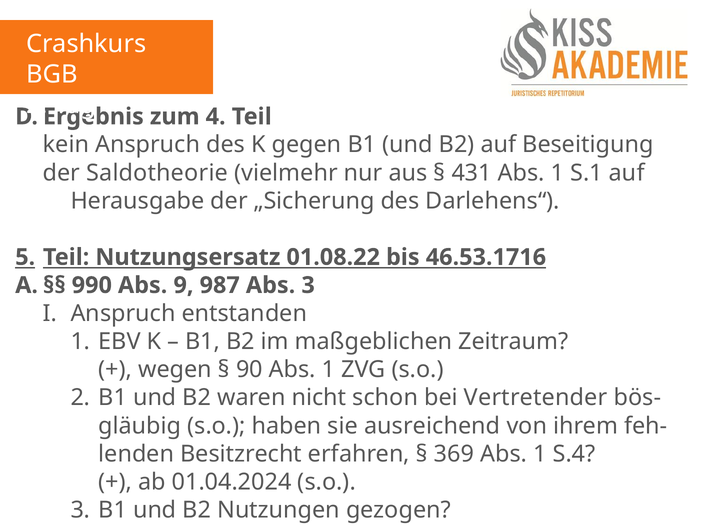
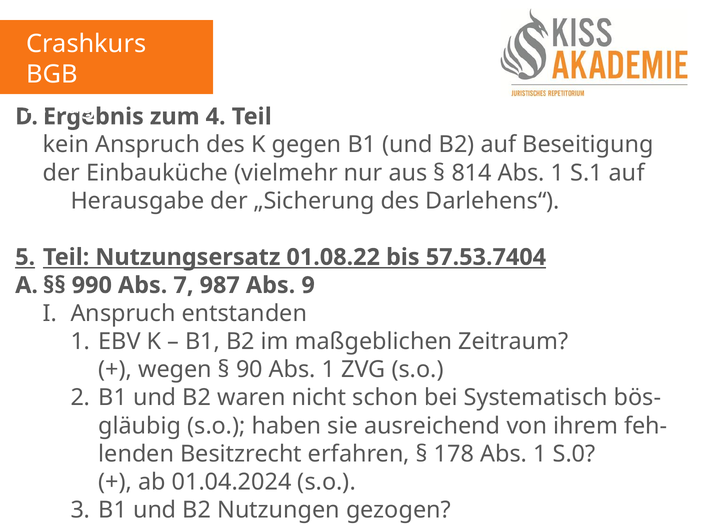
Saldotheorie: Saldotheorie -> Einbauküche
431: 431 -> 814
46.53.1716: 46.53.1716 -> 57.53.7404
9: 9 -> 7
Abs 3: 3 -> 9
Vertretender: Vertretender -> Systematisch
369: 369 -> 178
S.4: S.4 -> S.0
